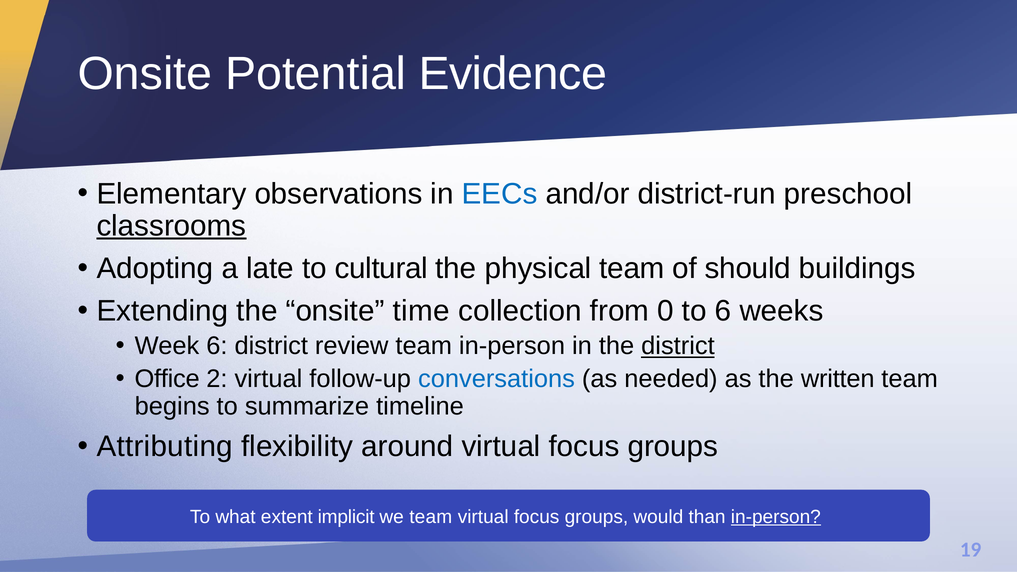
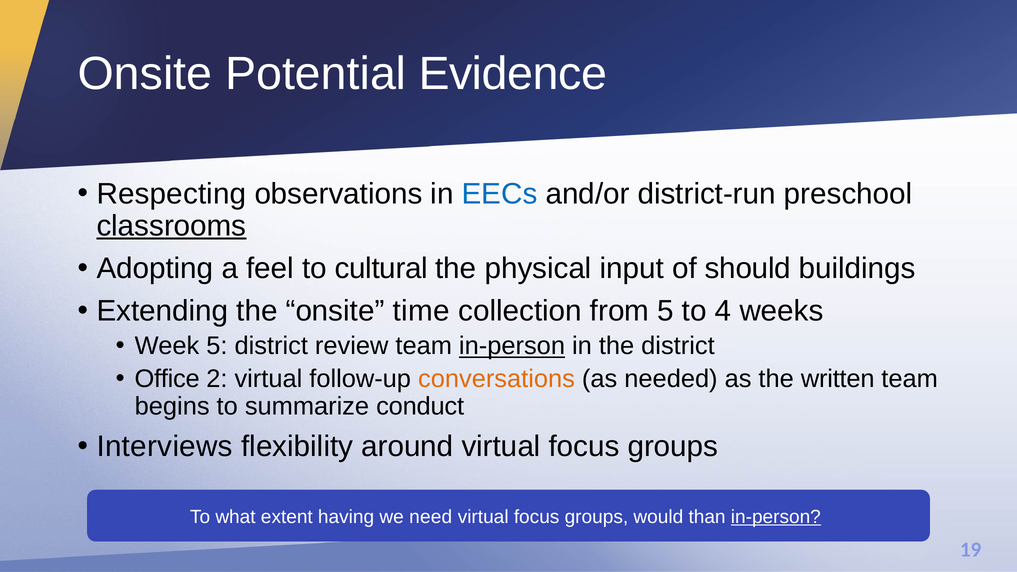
Elementary: Elementary -> Respecting
late: late -> feel
physical team: team -> input
from 0: 0 -> 5
to 6: 6 -> 4
Week 6: 6 -> 5
in-person at (512, 346) underline: none -> present
district at (678, 346) underline: present -> none
conversations colour: blue -> orange
timeline: timeline -> conduct
Attributing: Attributing -> Interviews
implicit: implicit -> having
we team: team -> need
